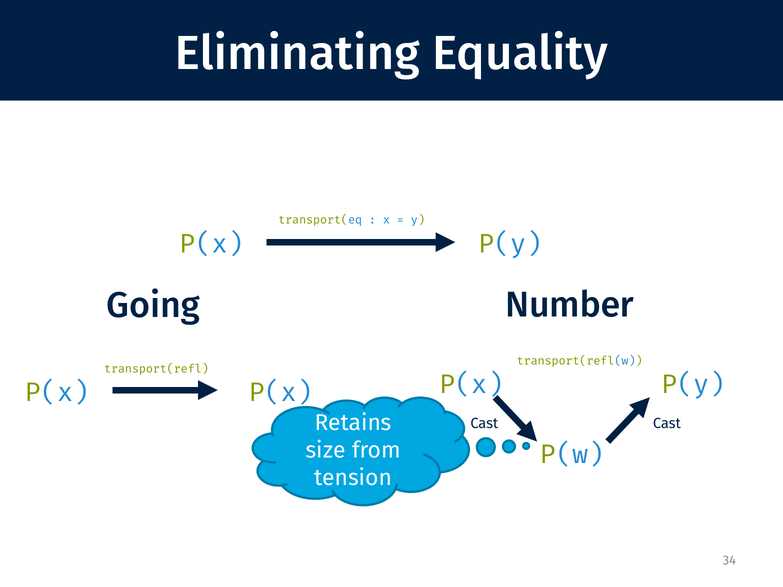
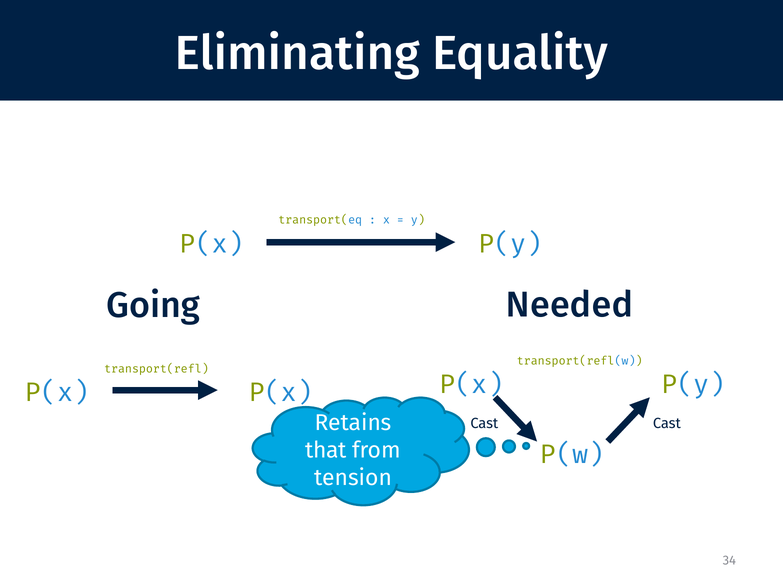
Number: Number -> Needed
size: size -> that
